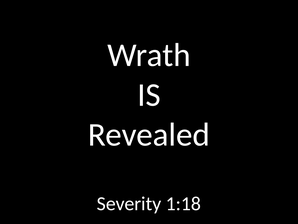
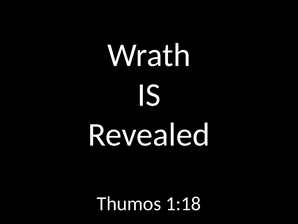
Severity: Severity -> Thumos
